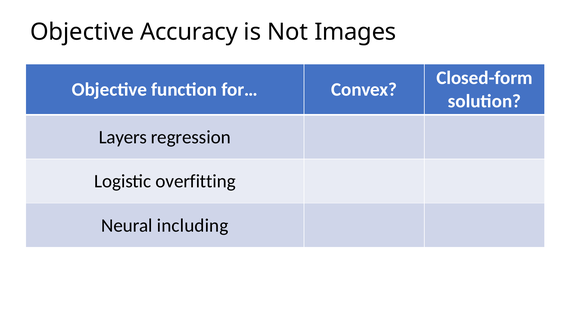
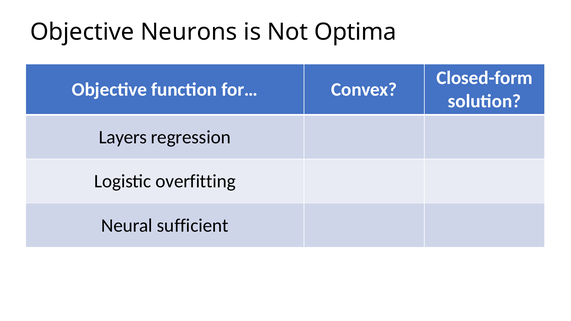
Accuracy: Accuracy -> Neurons
Images: Images -> Optima
including: including -> sufficient
